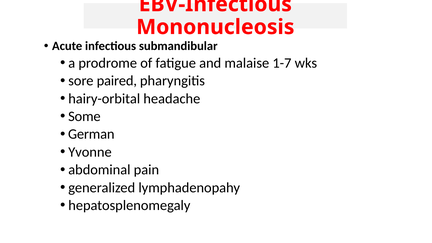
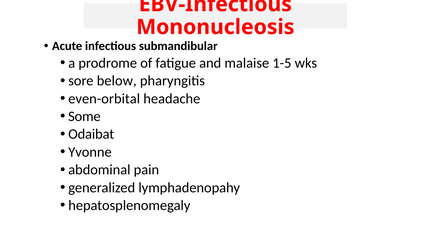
1-7: 1-7 -> 1-5
paired: paired -> below
hairy-orbital: hairy-orbital -> even-orbital
German: German -> Odaibat
